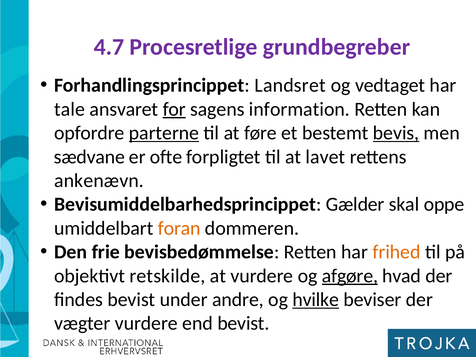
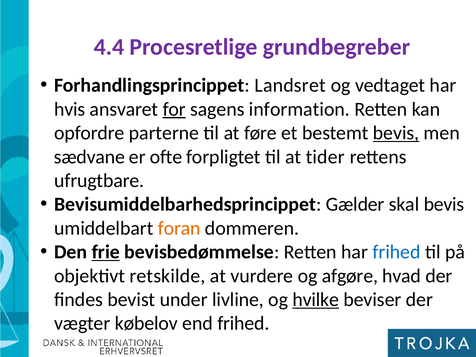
4.7: 4.7 -> 4.4
tale: tale -> hvis
parterne underline: present -> none
lavet: lavet -> tider
ankenævn: ankenævn -> ufrugtbare
skal oppe: oppe -> bevis
frie underline: none -> present
frihed at (396, 252) colour: orange -> blue
afgøre underline: present -> none
andre: andre -> livline
vægter vurdere: vurdere -> købelov
end bevist: bevist -> frihed
